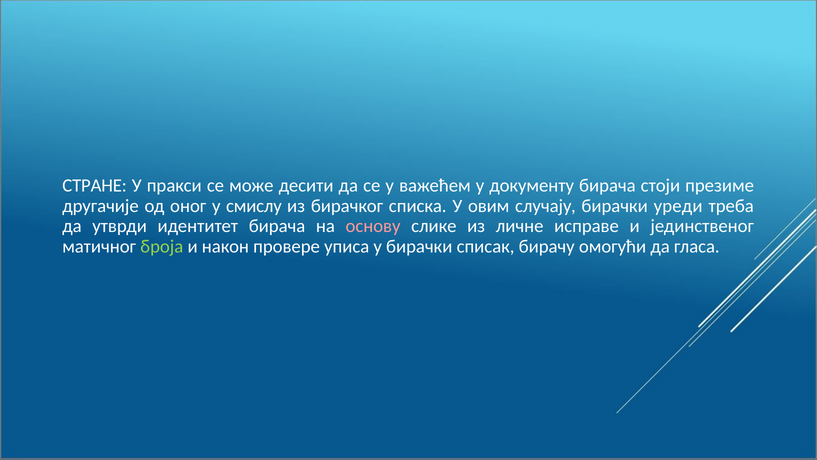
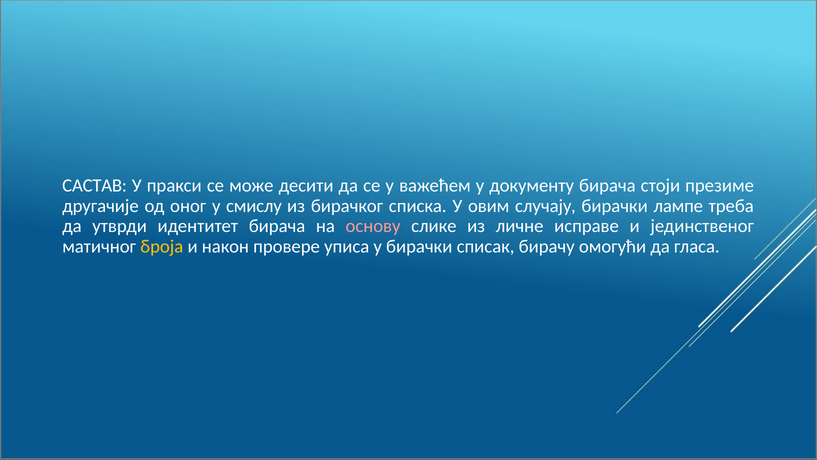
СТРАНЕ: СТРАНЕ -> САСТАВ
уреди: уреди -> лампе
броја colour: light green -> yellow
